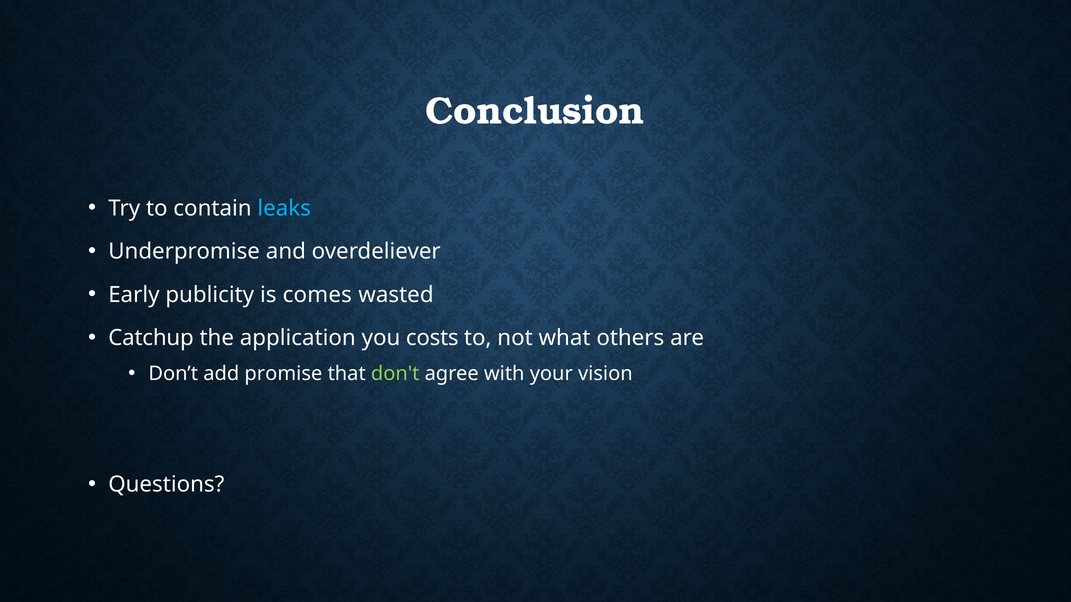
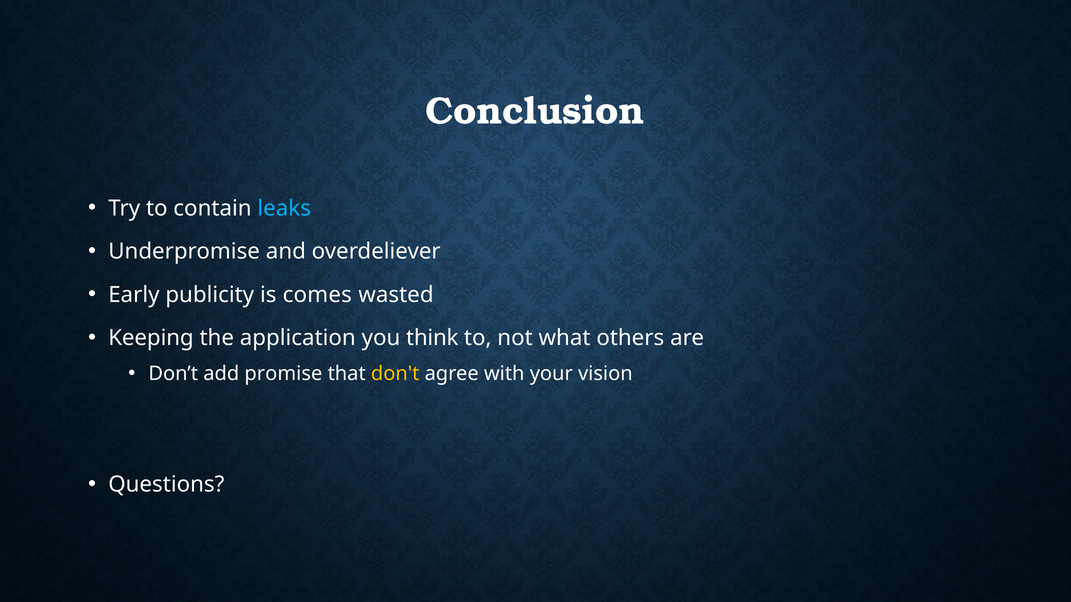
Catchup: Catchup -> Keeping
costs: costs -> think
don't colour: light green -> yellow
